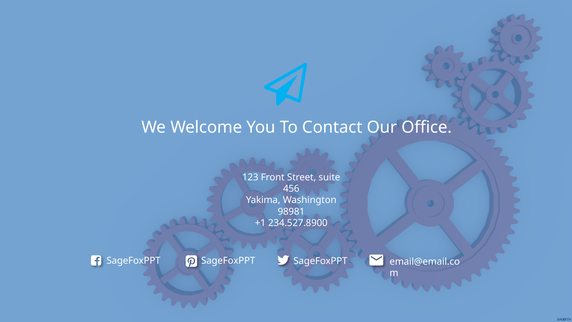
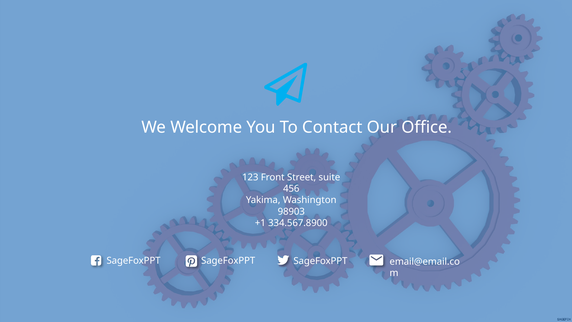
98981: 98981 -> 98903
234.527.8900: 234.527.8900 -> 334.567.8900
